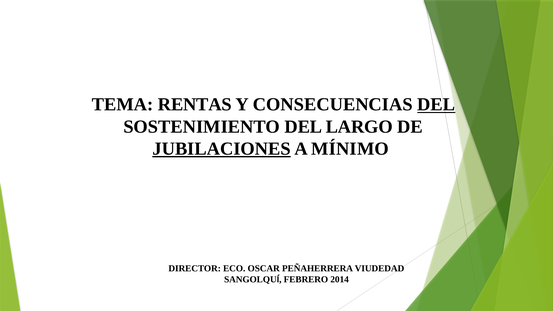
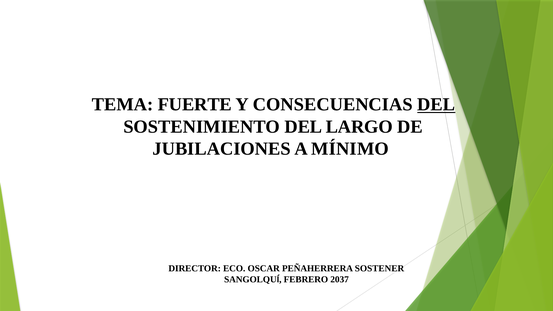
RENTAS: RENTAS -> FUERTE
JUBILACIONES underline: present -> none
VIUDEDAD: VIUDEDAD -> SOSTENER
2014: 2014 -> 2037
